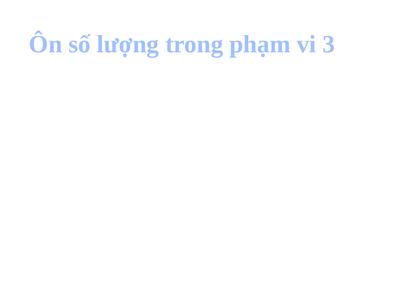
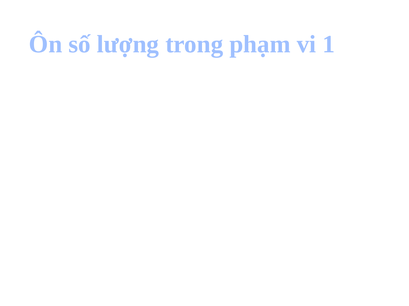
3: 3 -> 1
